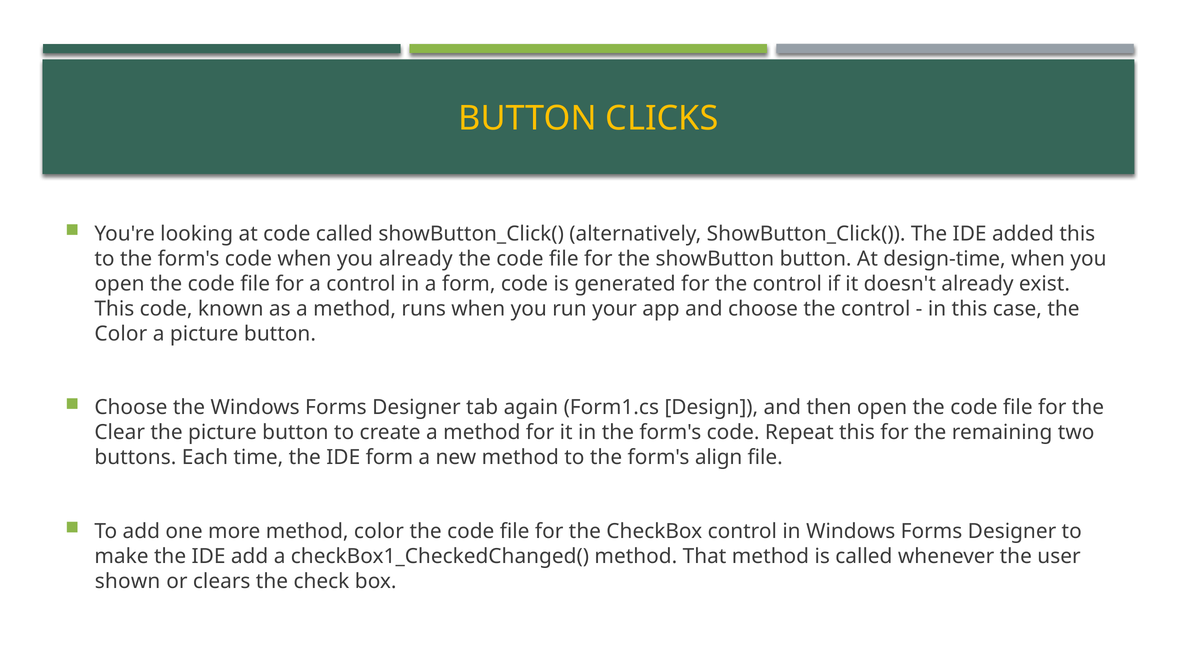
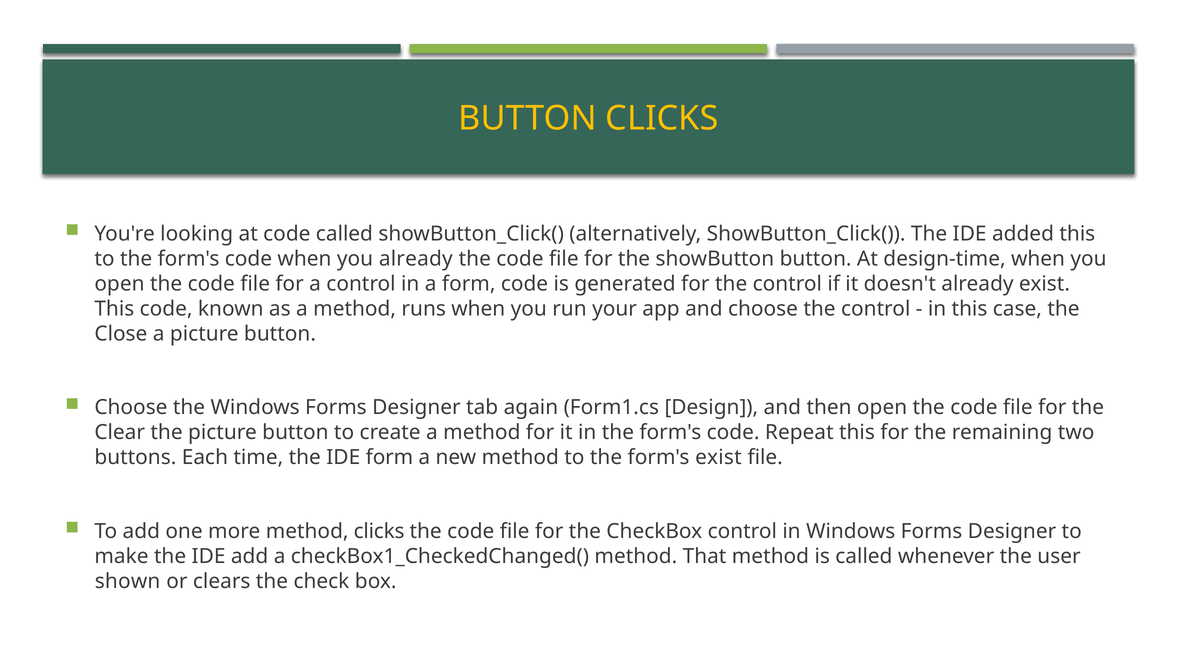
Color at (121, 334): Color -> Close
form's align: align -> exist
method color: color -> clicks
